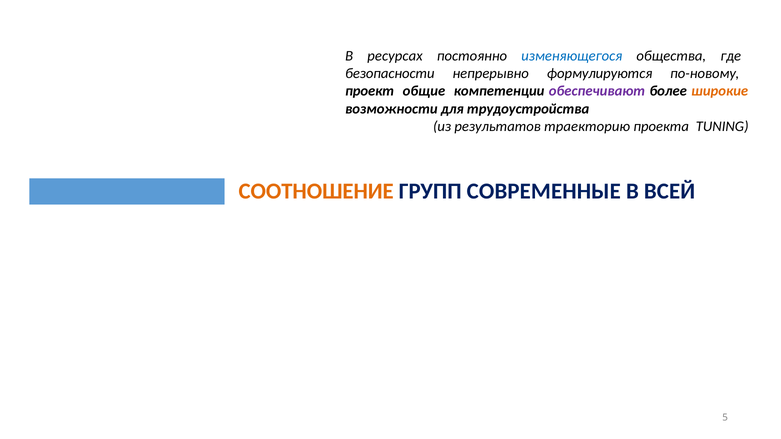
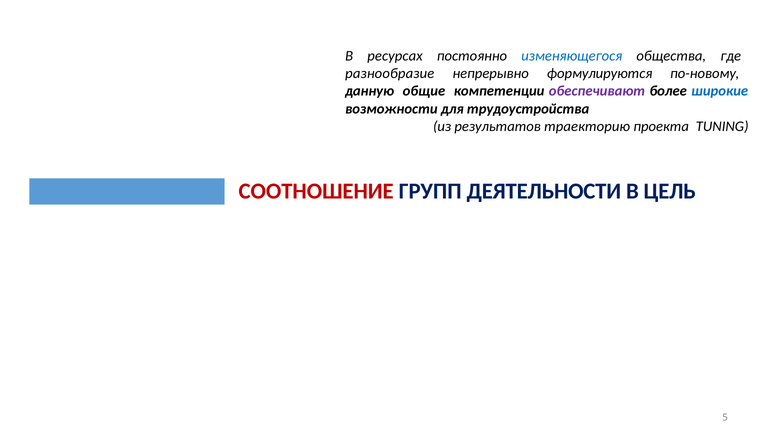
безопасности: безопасности -> разнообразие
проект: проект -> данную
широкие colour: orange -> blue
СООТНОШЕНИЕ colour: orange -> red
СОВРЕМЕННЫЕ: СОВРЕМЕННЫЕ -> ДЕЯТЕЛЬНОСТИ
ВСЕЙ: ВСЕЙ -> ЦЕЛЬ
